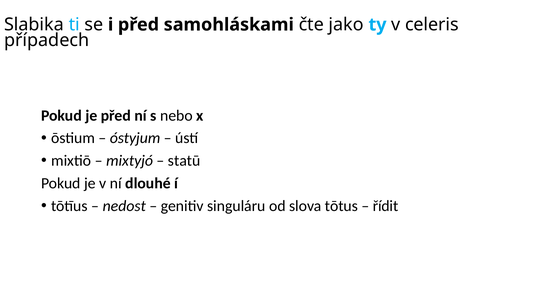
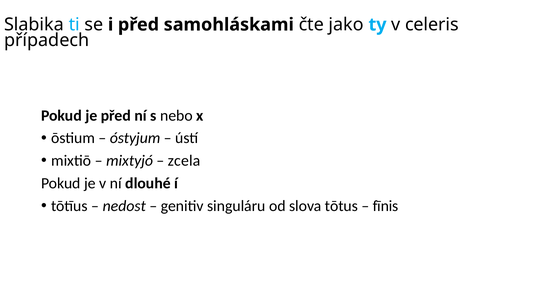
statū: statū -> zcela
řídit: řídit -> fīnis
